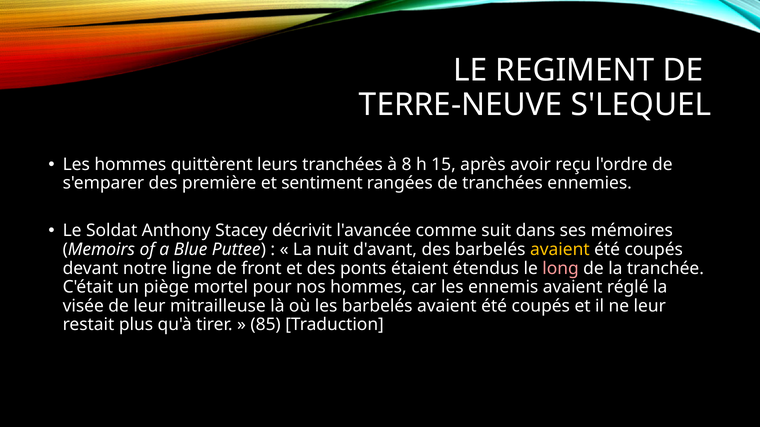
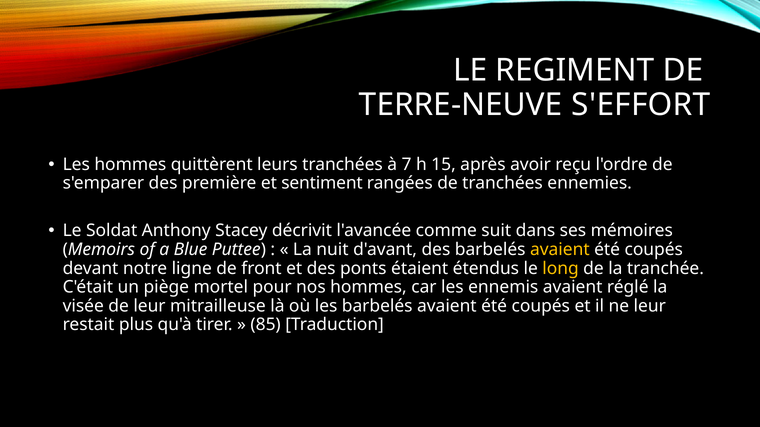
S'LEQUEL: S'LEQUEL -> S'EFFORT
8: 8 -> 7
long colour: pink -> yellow
